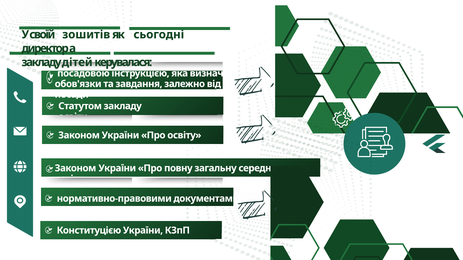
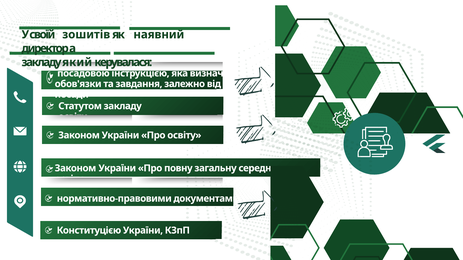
сьогодні: сьогодні -> наявний
дітей: дітей -> який
